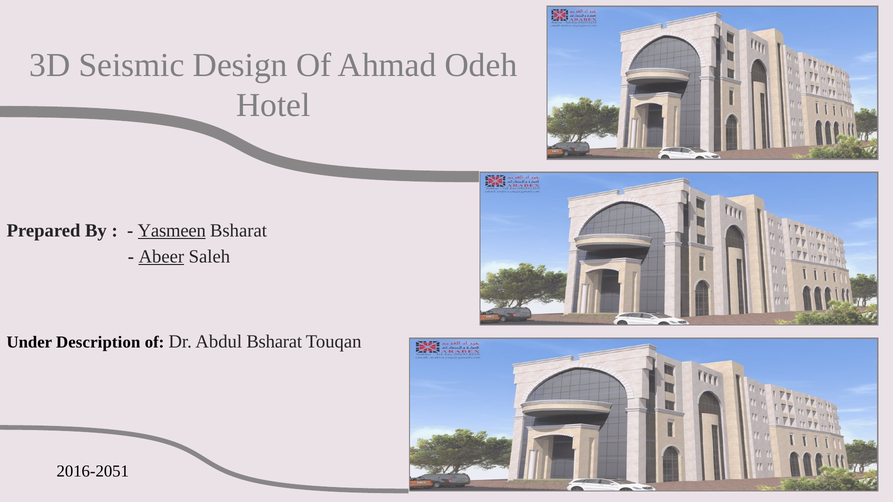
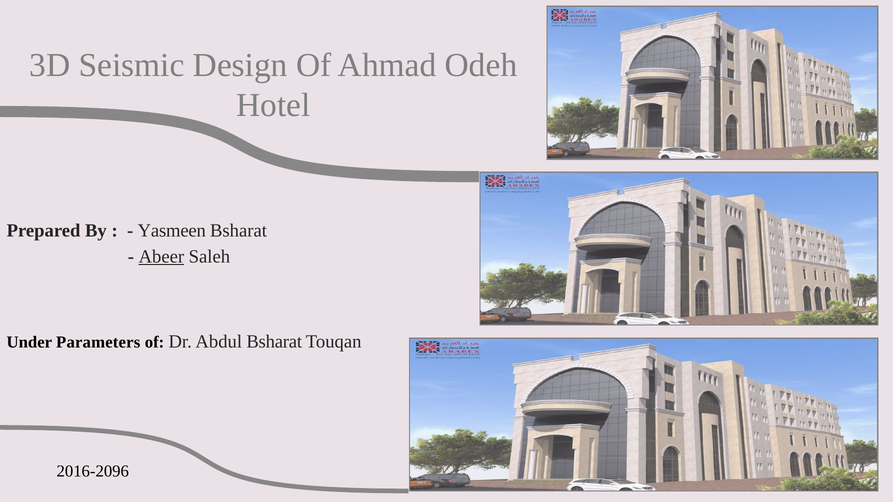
Yasmeen underline: present -> none
Description: Description -> Parameters
2016-2051: 2016-2051 -> 2016-2096
